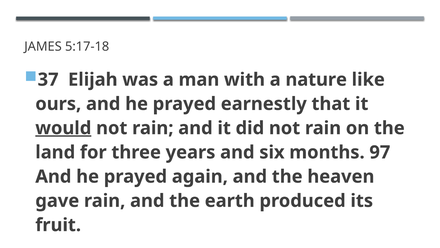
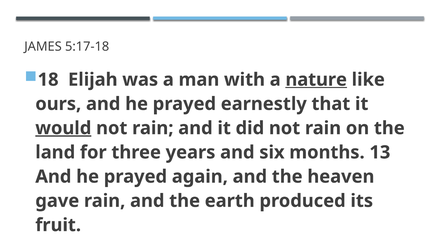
37: 37 -> 18
nature underline: none -> present
97: 97 -> 13
